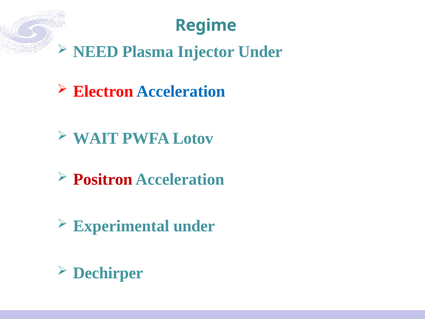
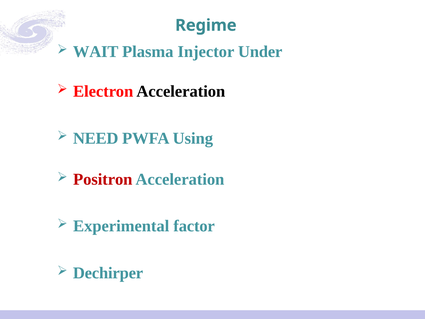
NEED: NEED -> WAIT
Acceleration at (181, 91) colour: blue -> black
WAIT: WAIT -> NEED
Lotov: Lotov -> Using
Experimental under: under -> factor
